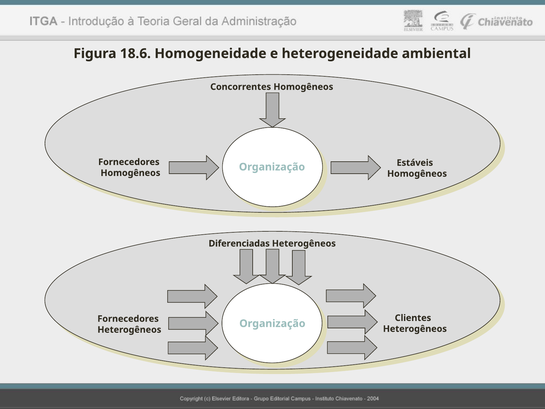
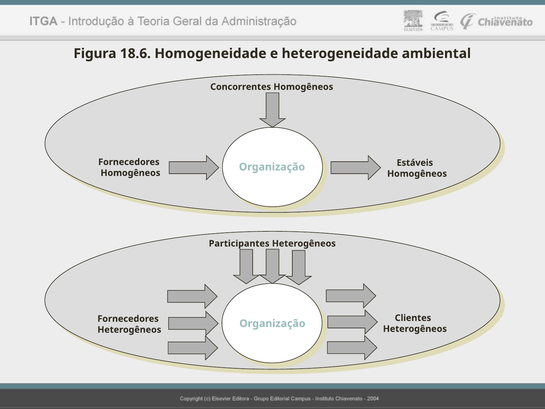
Diferenciadas: Diferenciadas -> Participantes
